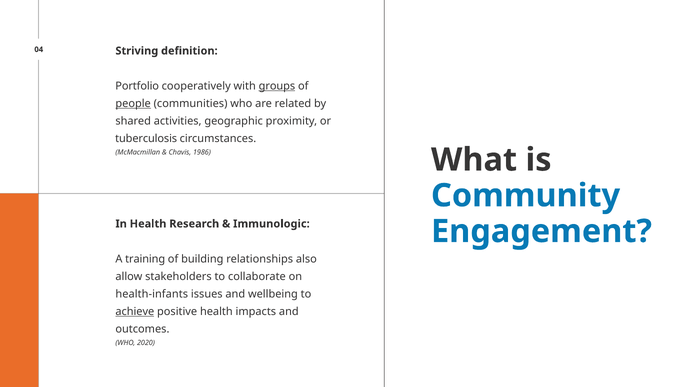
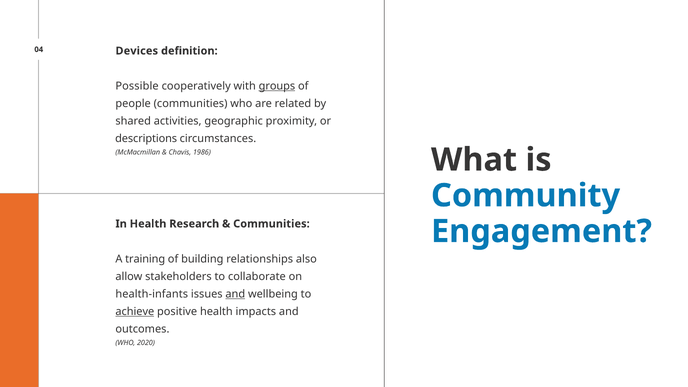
Striving: Striving -> Devices
Portfolio: Portfolio -> Possible
people underline: present -> none
tuberculosis: tuberculosis -> descriptions
Immunologic at (271, 224): Immunologic -> Communities
and at (235, 294) underline: none -> present
